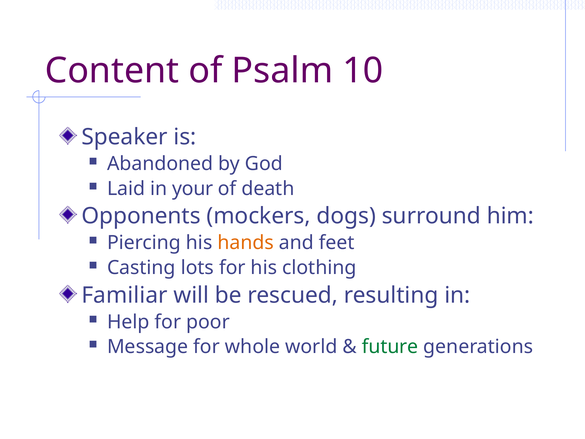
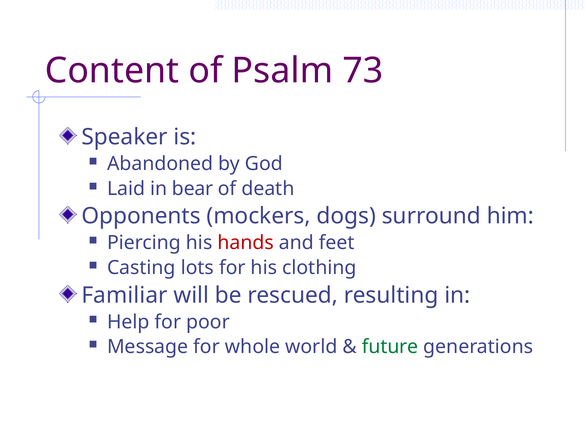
10: 10 -> 73
your: your -> bear
hands colour: orange -> red
